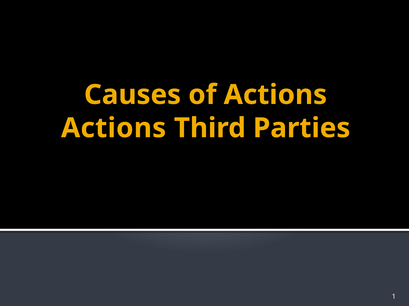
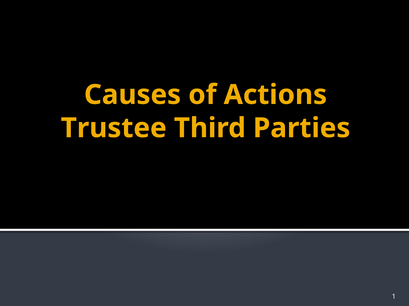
Actions at (114, 128): Actions -> Trustee
